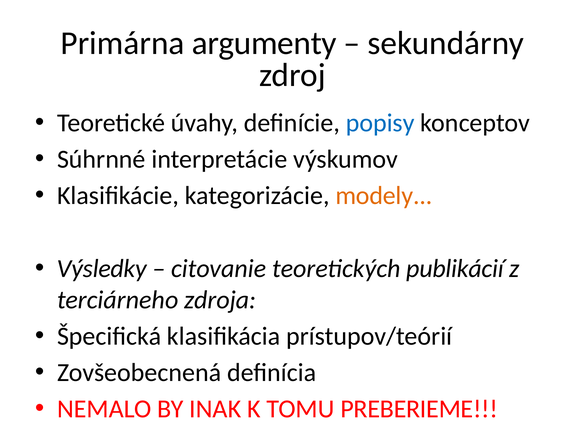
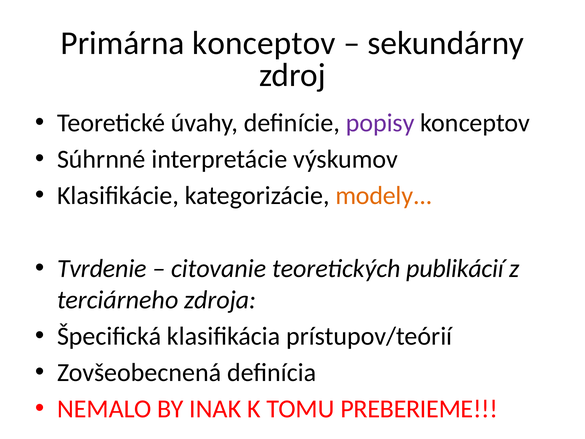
Primárna argumenty: argumenty -> konceptov
popisy colour: blue -> purple
Výsledky: Výsledky -> Tvrdenie
